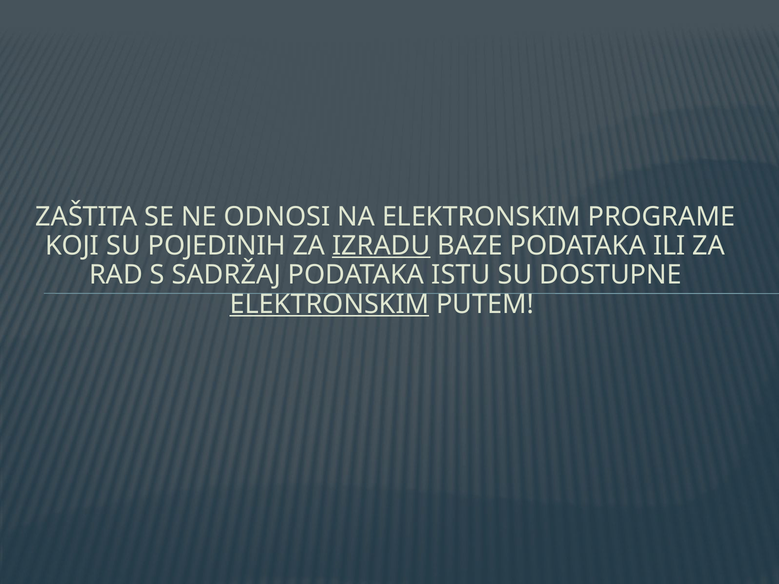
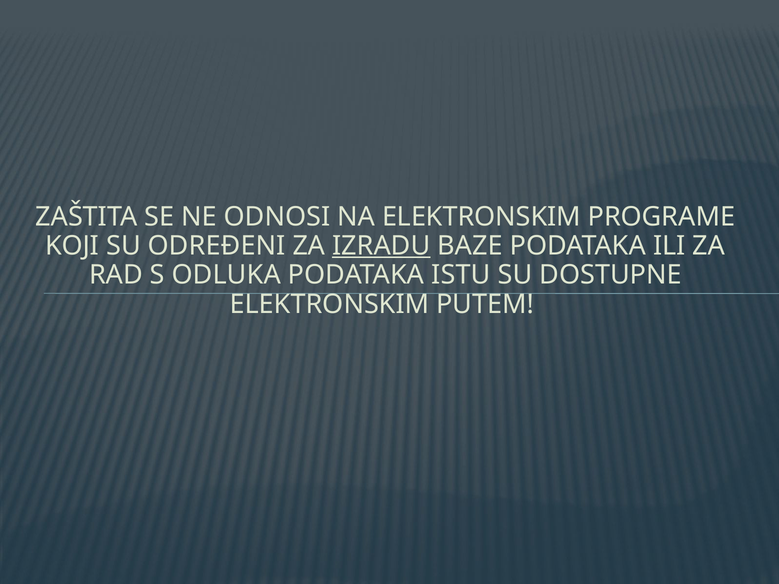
POJEDINIH: POJEDINIH -> ODREĐENI
SADRŽAJ: SADRŽAJ -> ODLUKA
ELEKTRONSKIM at (329, 304) underline: present -> none
